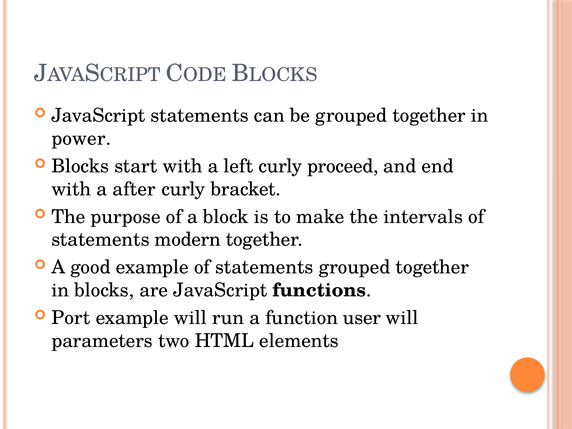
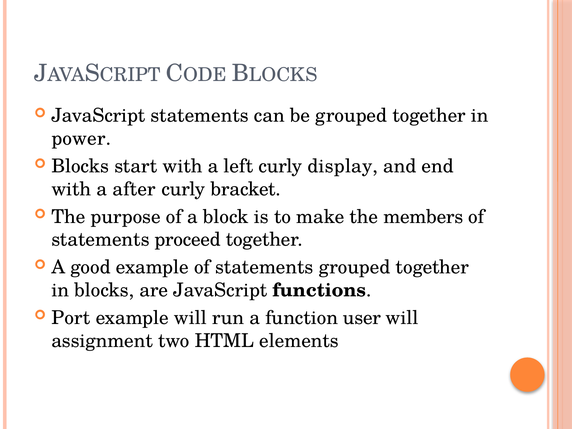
proceed: proceed -> display
intervals: intervals -> members
modern: modern -> proceed
parameters: parameters -> assignment
